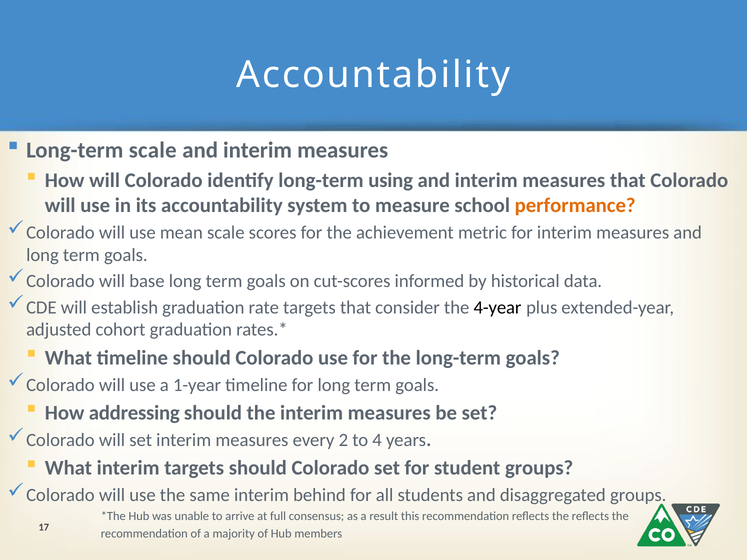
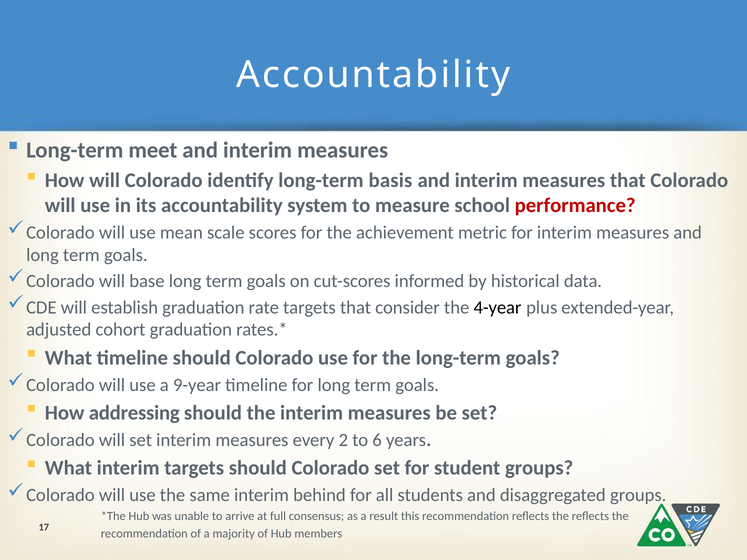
Long-term scale: scale -> meet
using: using -> basis
performance colour: orange -> red
1-year: 1-year -> 9-year
4: 4 -> 6
